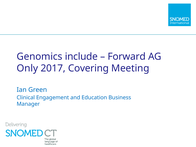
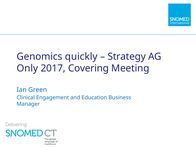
include: include -> quickly
Forward: Forward -> Strategy
